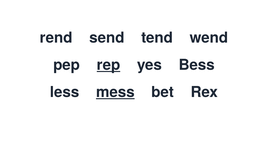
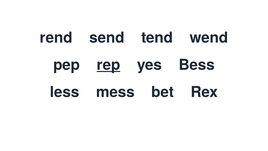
mess underline: present -> none
